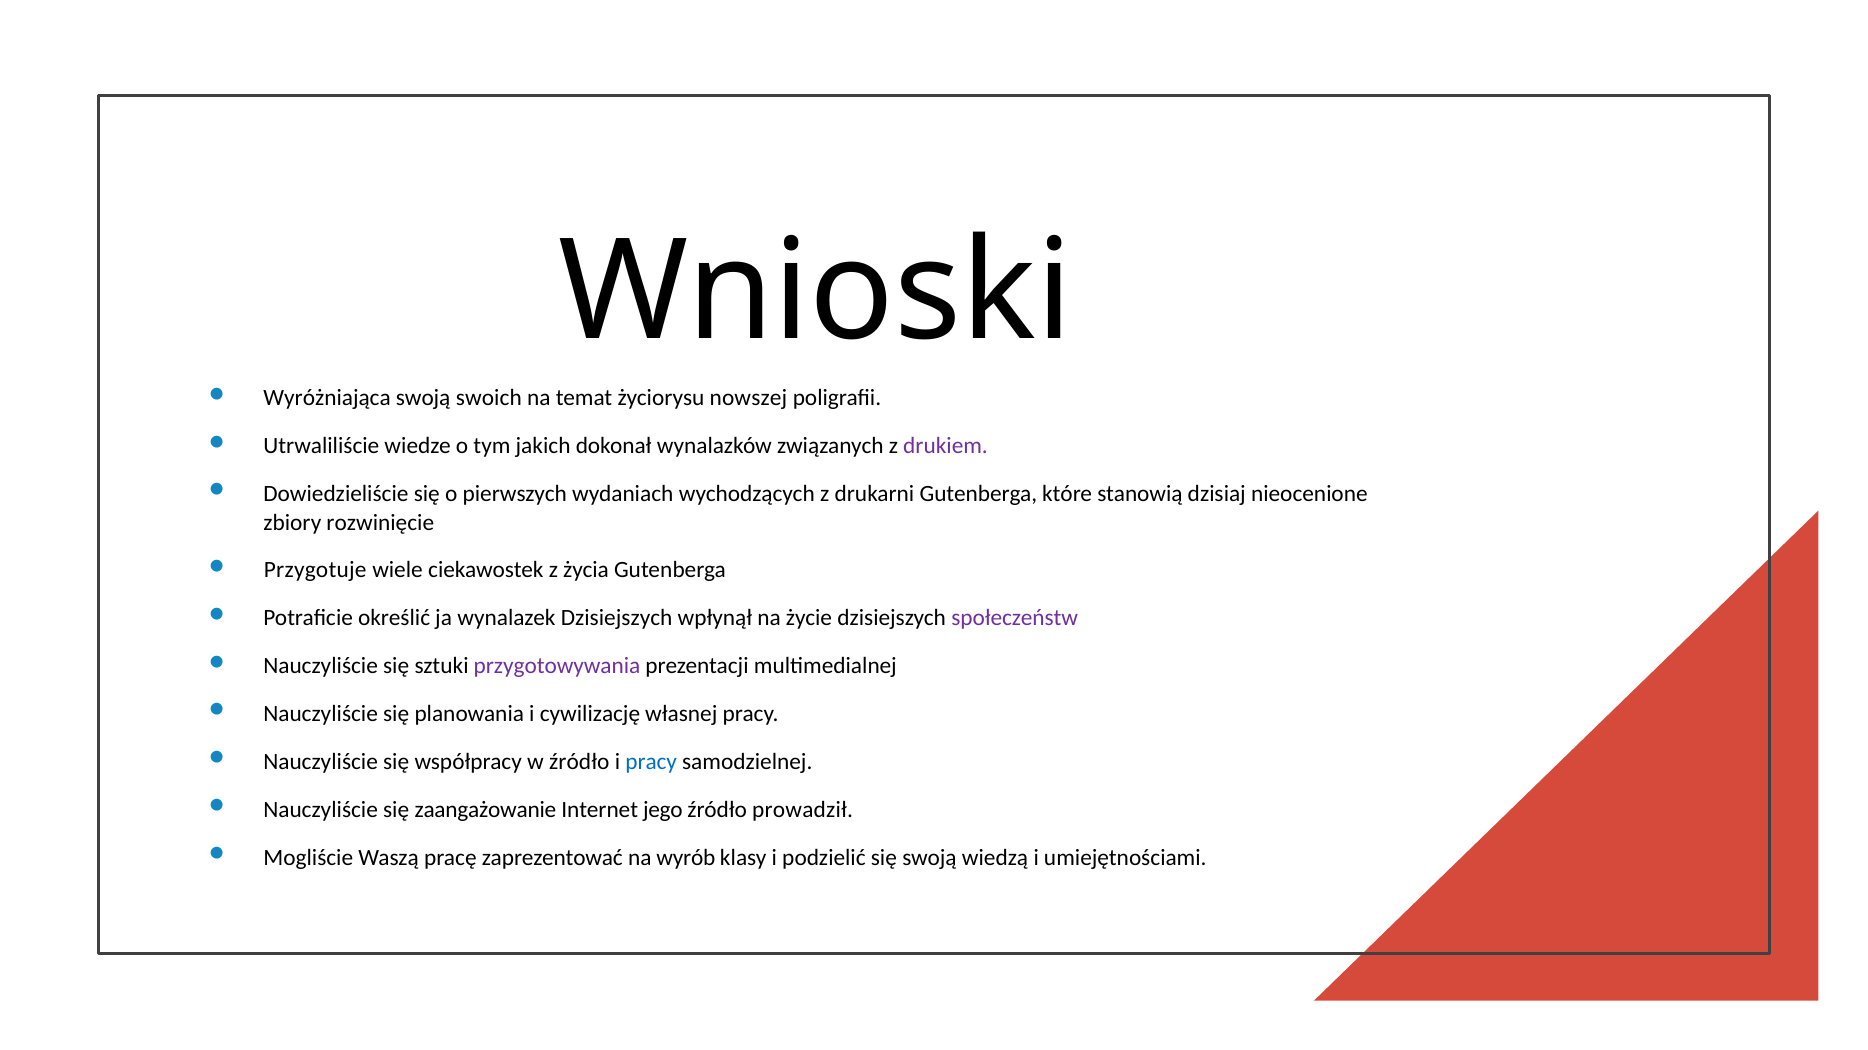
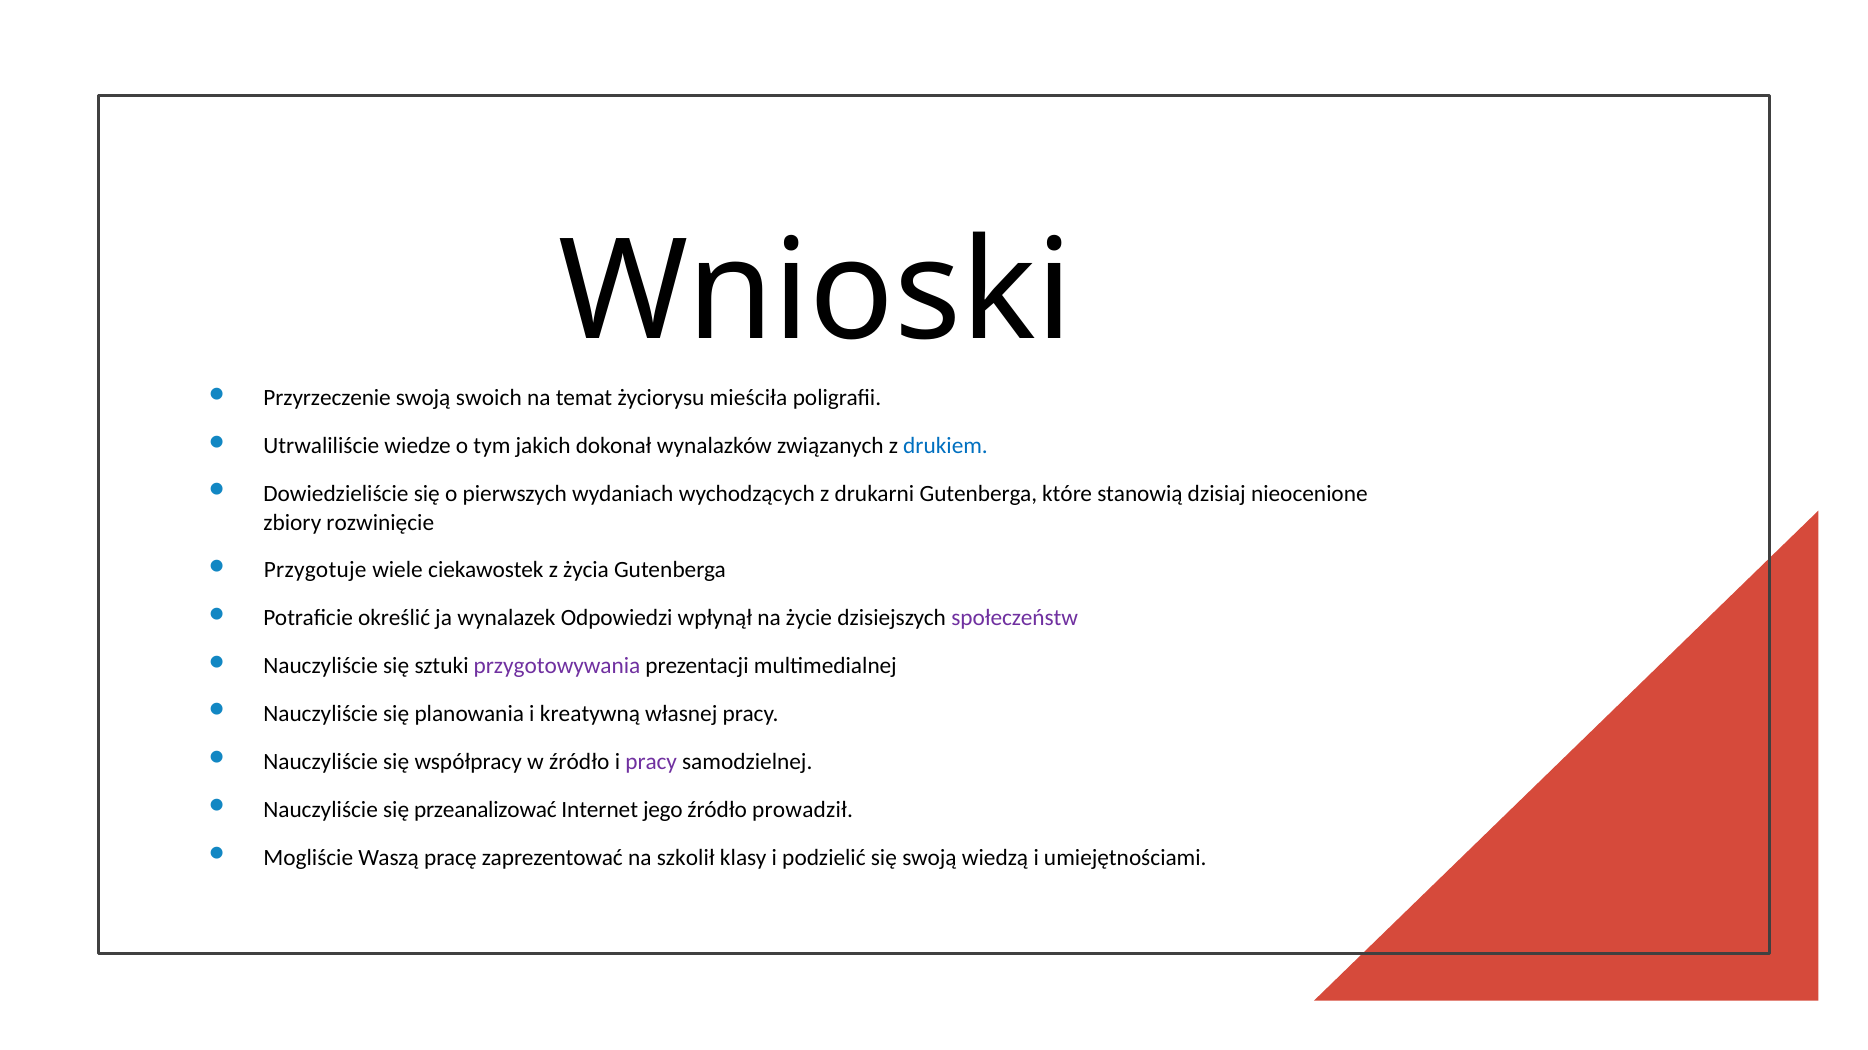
Wyróżniająca: Wyróżniająca -> Przyrzeczenie
nowszej: nowszej -> mieściła
drukiem colour: purple -> blue
wynalazek Dzisiejszych: Dzisiejszych -> Odpowiedzi
cywilizację: cywilizację -> kreatywną
pracy at (651, 762) colour: blue -> purple
zaangażowanie: zaangażowanie -> przeanalizować
wyrób: wyrób -> szkolił
